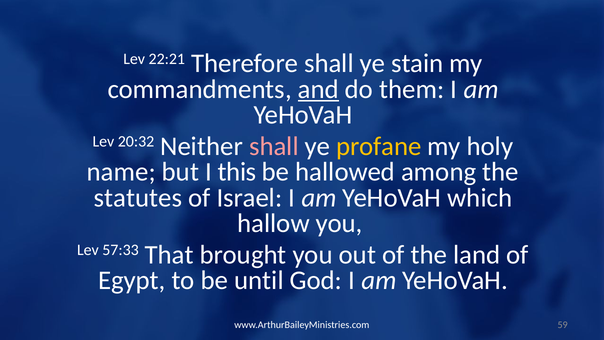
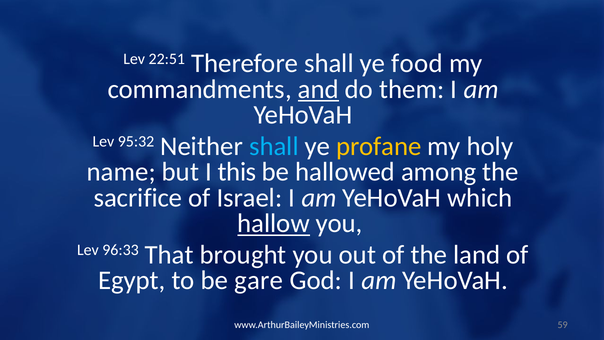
22:21: 22:21 -> 22:51
stain: stain -> food
20:32: 20:32 -> 95:32
shall at (274, 146) colour: pink -> light blue
statutes: statutes -> sacrifice
hallow underline: none -> present
57:33: 57:33 -> 96:33
until: until -> gare
